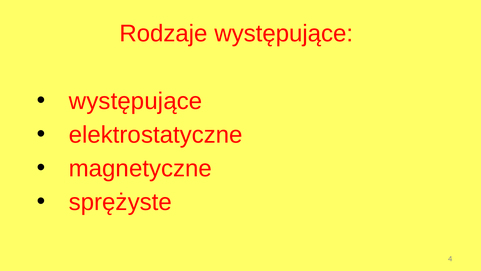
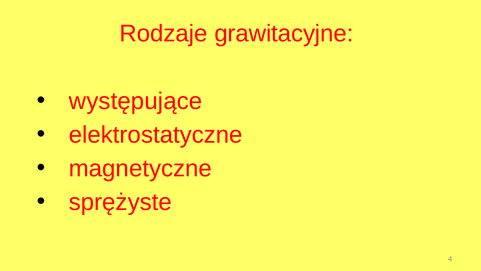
Rodzaje występujące: występujące -> grawitacyjne
